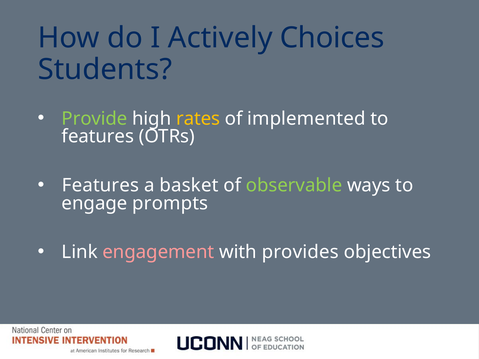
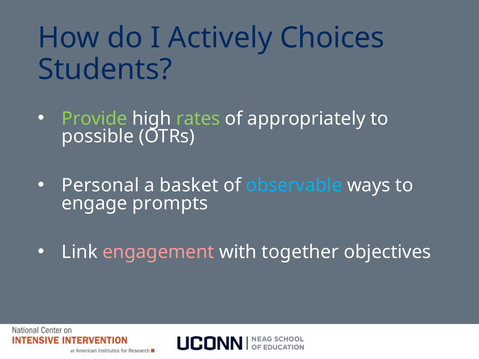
rates colour: yellow -> light green
implemented: implemented -> appropriately
features at (98, 137): features -> possible
Features at (100, 186): Features -> Personal
observable colour: light green -> light blue
provides: provides -> together
